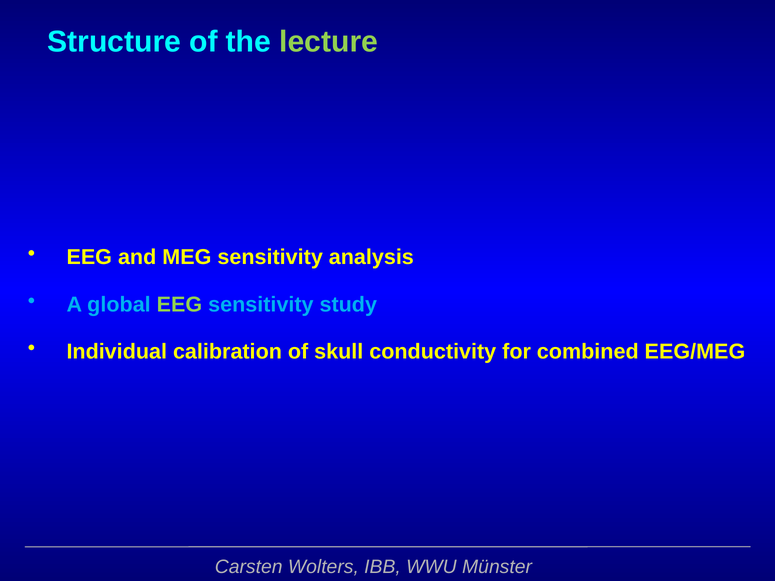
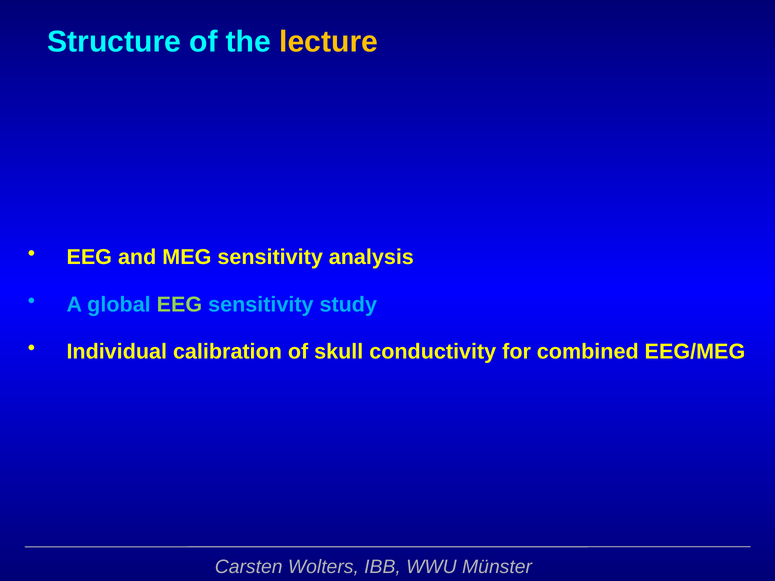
lecture colour: light green -> yellow
